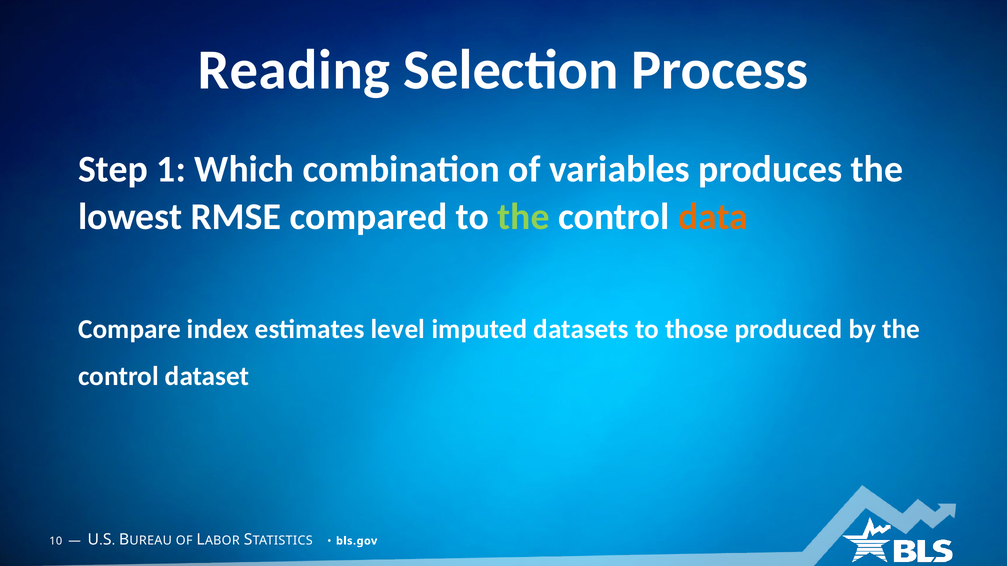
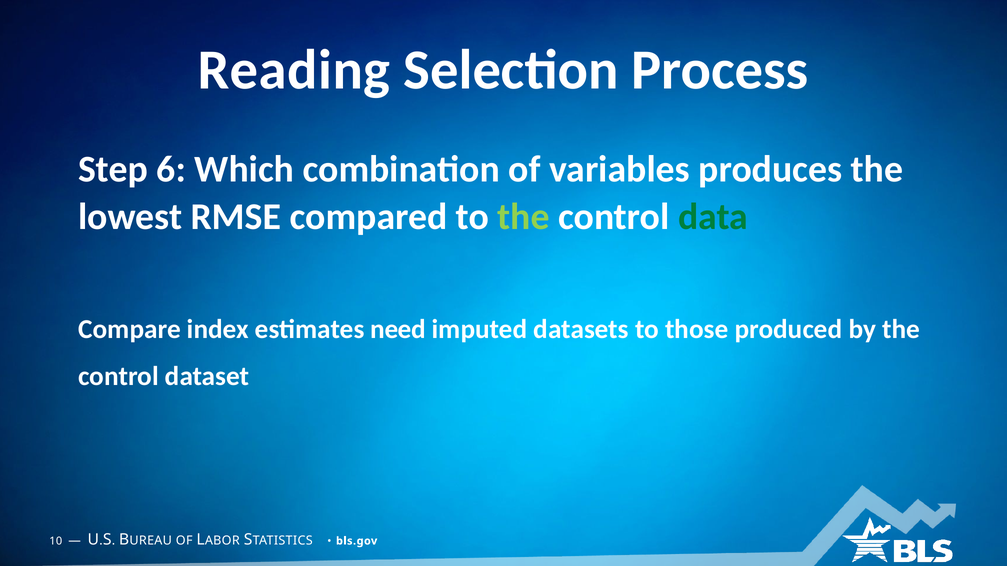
1: 1 -> 6
data colour: orange -> green
level: level -> need
